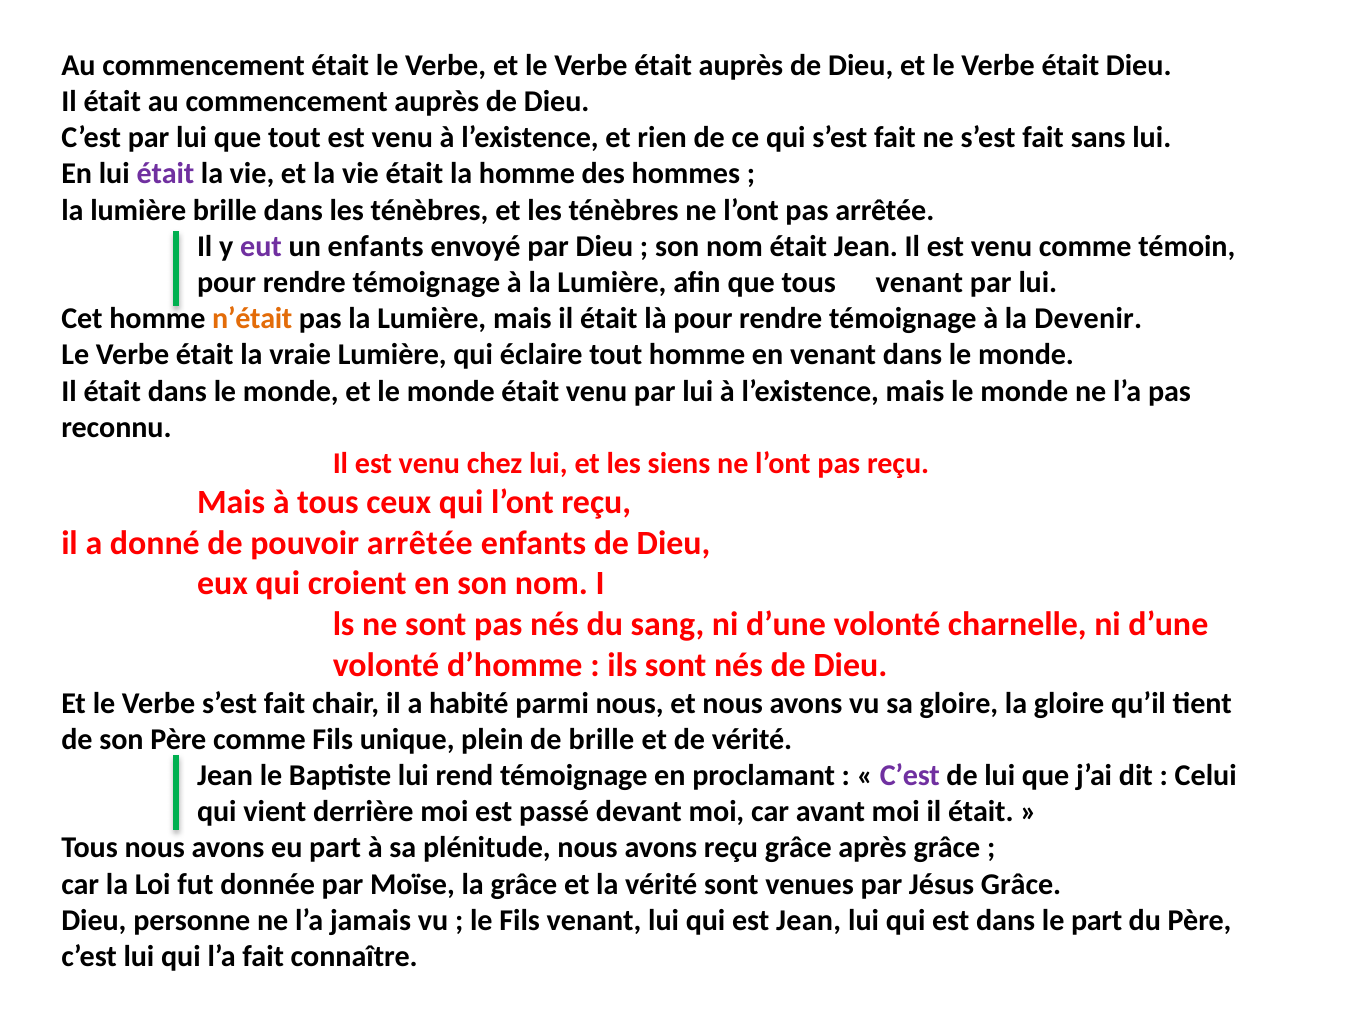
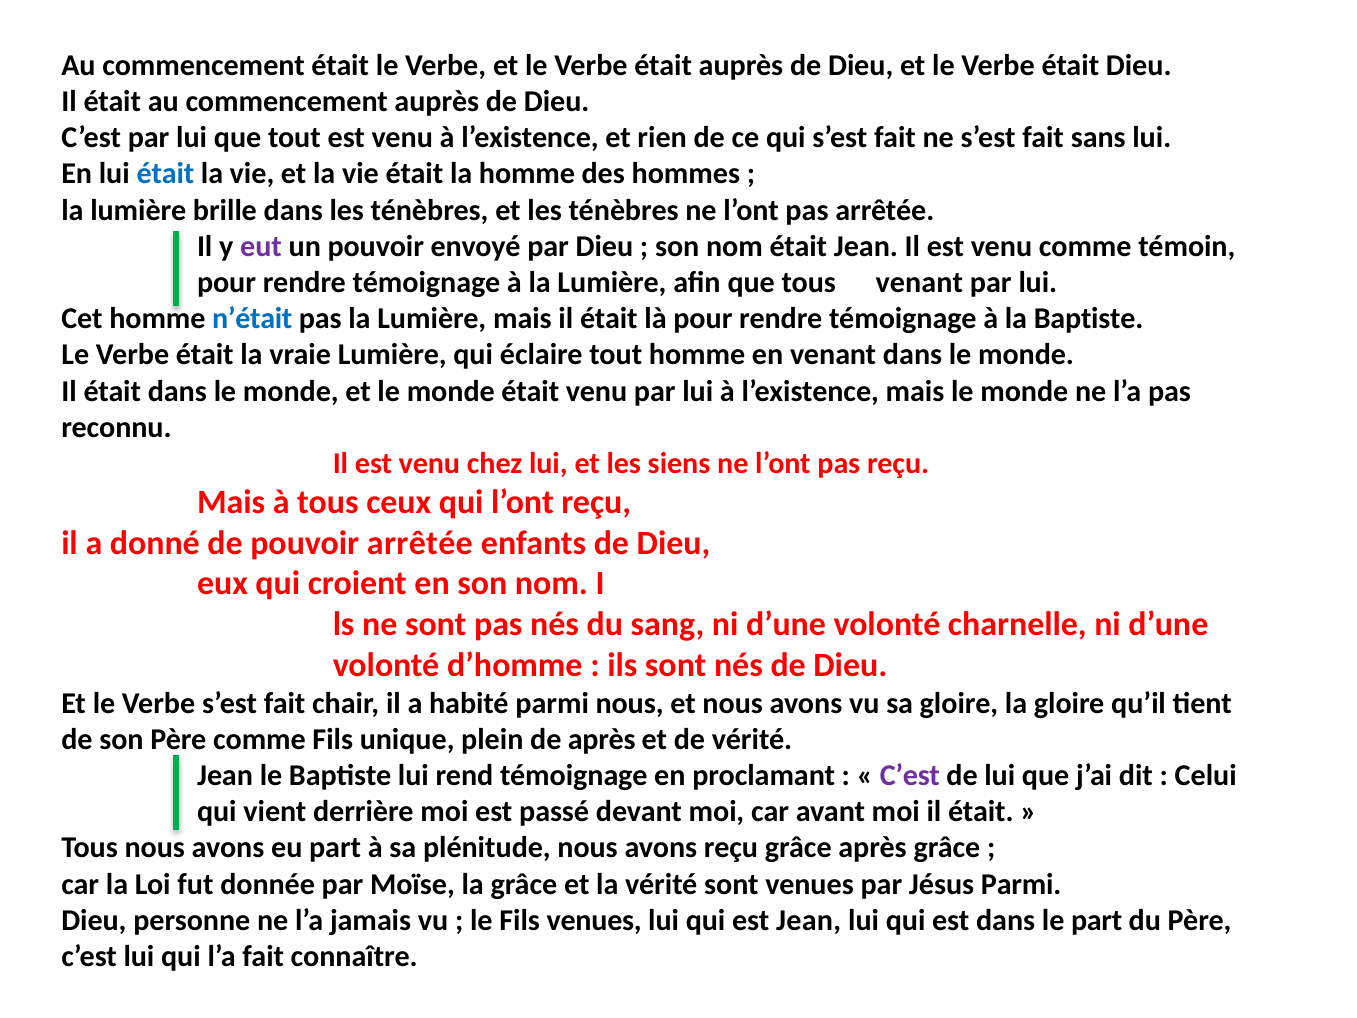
était at (165, 174) colour: purple -> blue
un enfants: enfants -> pouvoir
n’était colour: orange -> blue
la Devenir: Devenir -> Baptiste
de brille: brille -> après
Jésus Grâce: Grâce -> Parmi
Fils venant: venant -> venues
